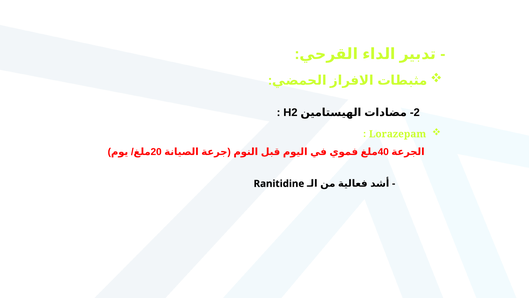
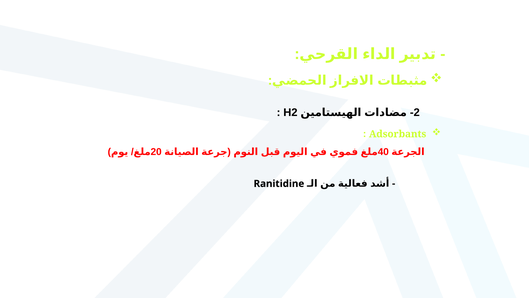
Lorazepam: Lorazepam -> Adsorbants
